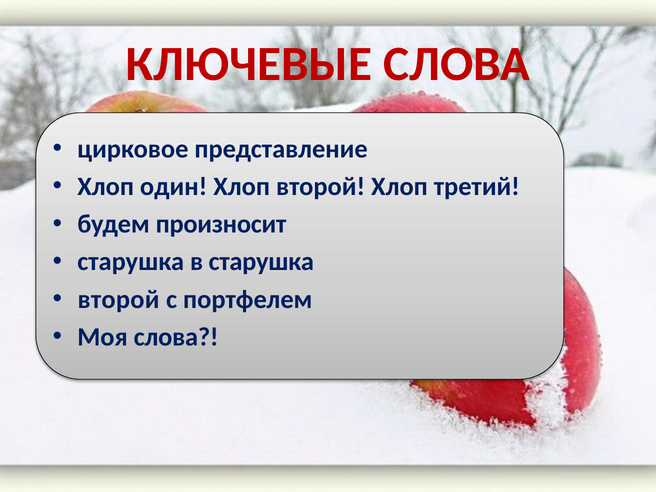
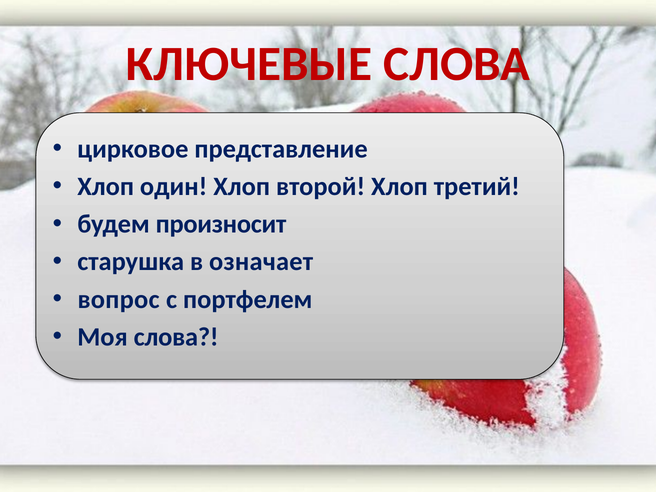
в старушка: старушка -> означает
второй at (119, 299): второй -> вопрос
